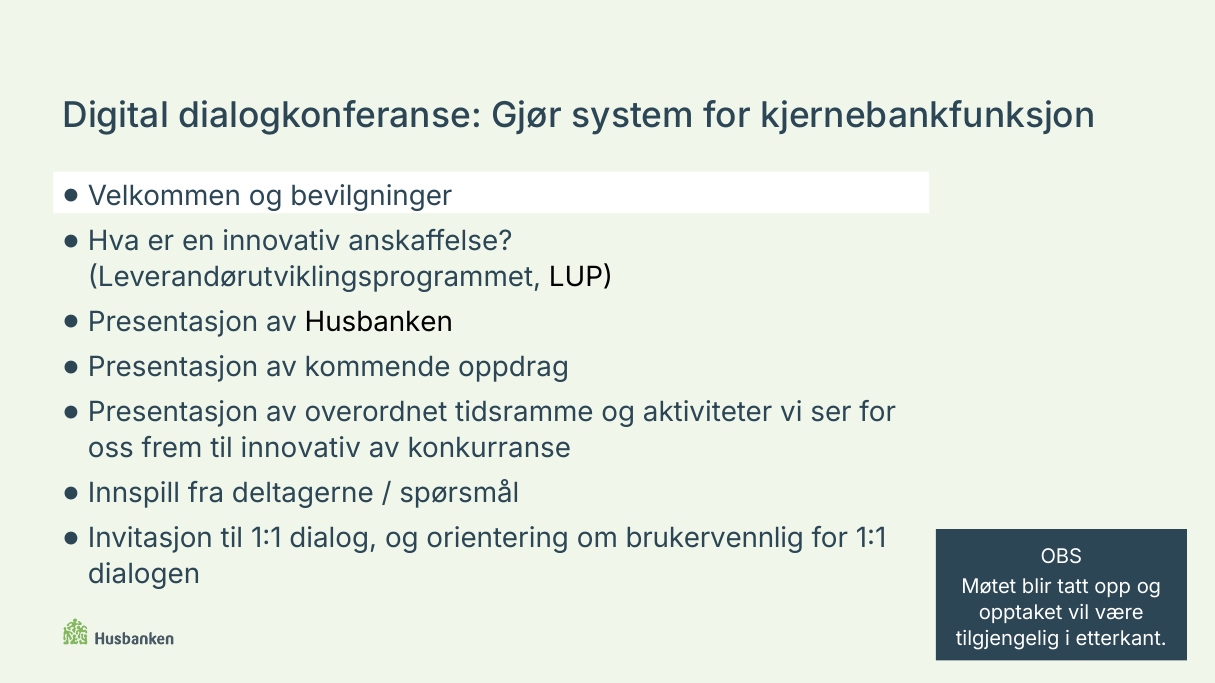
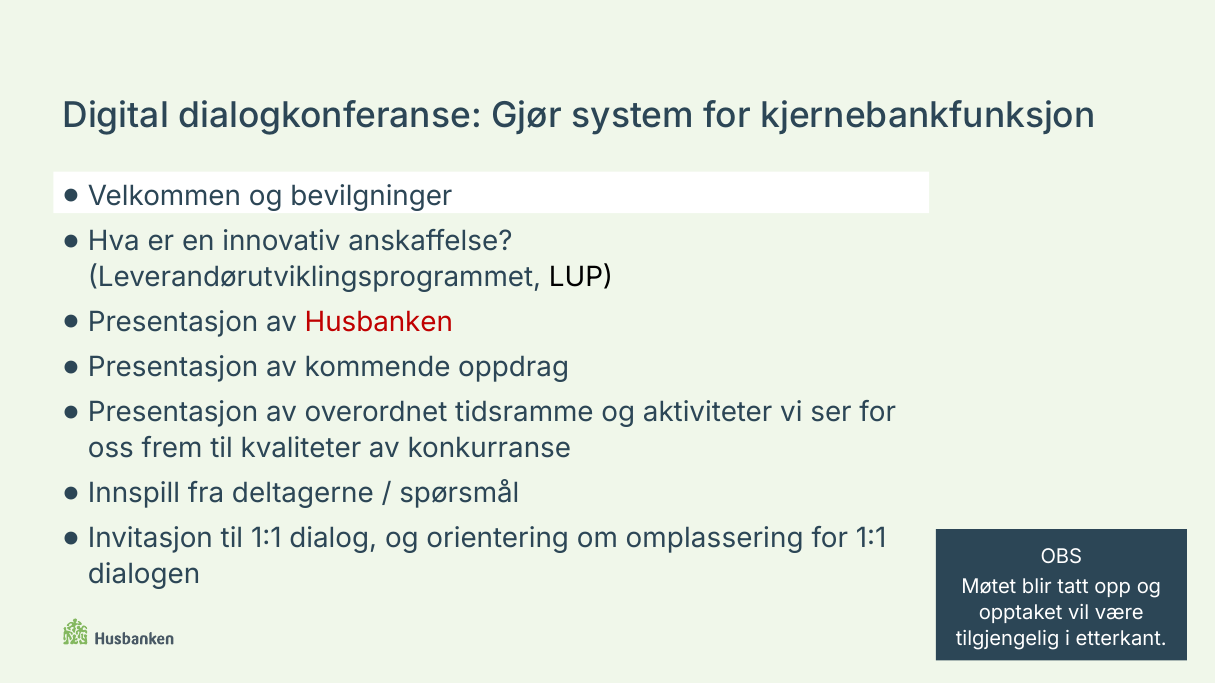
Husbanken colour: black -> red
til innovativ: innovativ -> kvaliteter
brukervennlig: brukervennlig -> omplassering
